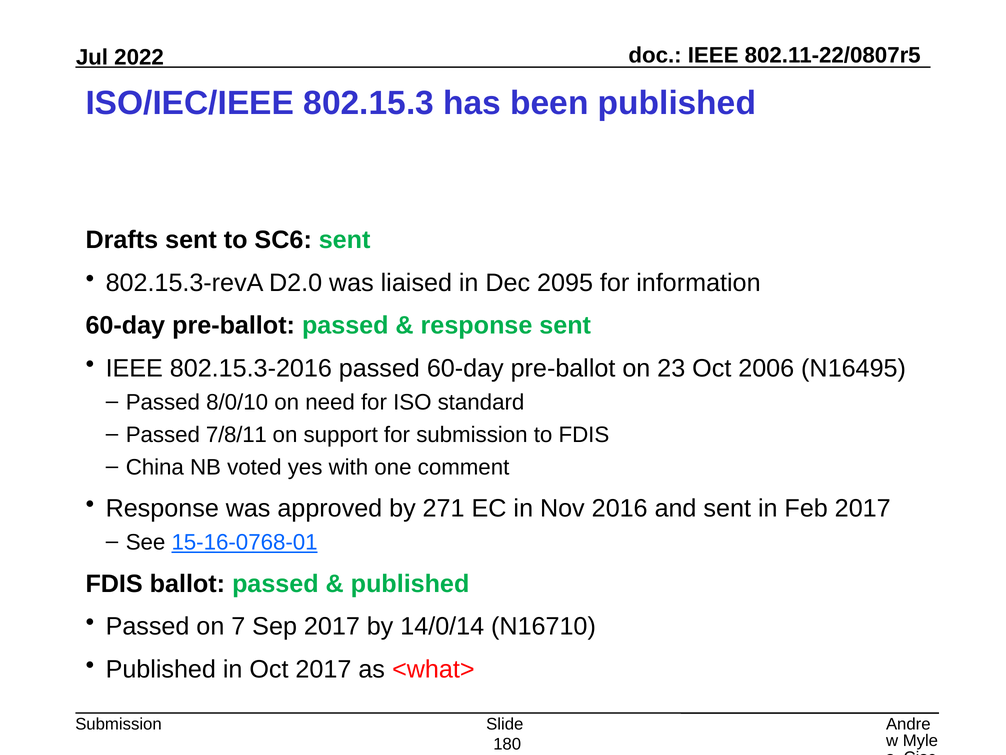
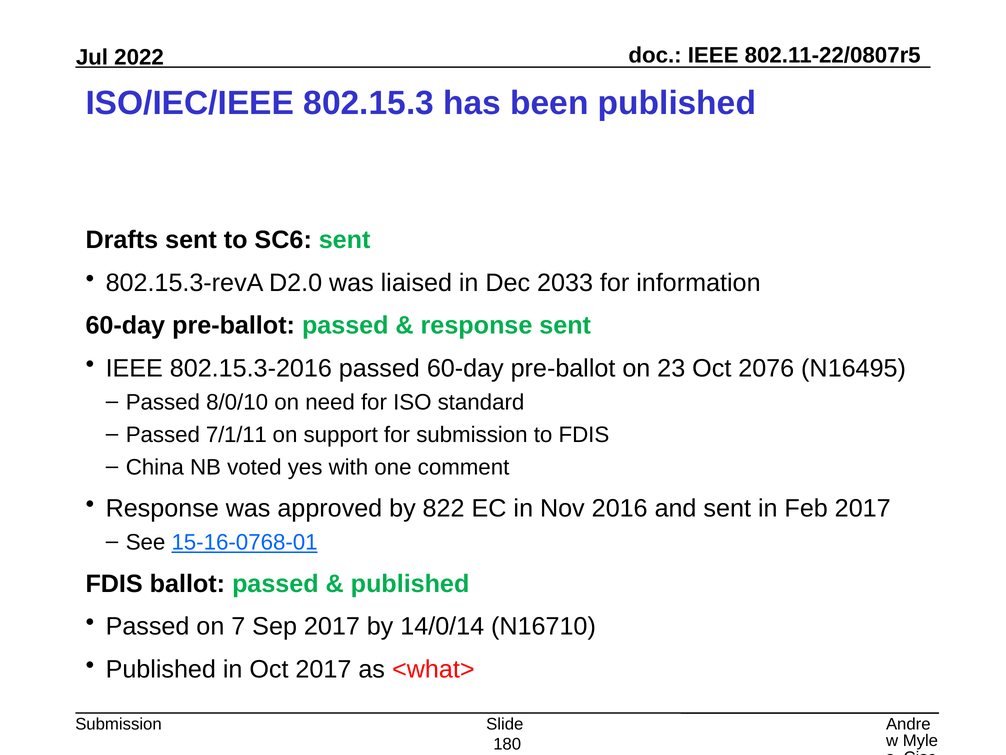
2095: 2095 -> 2033
2006: 2006 -> 2076
7/8/11: 7/8/11 -> 7/1/11
271: 271 -> 822
